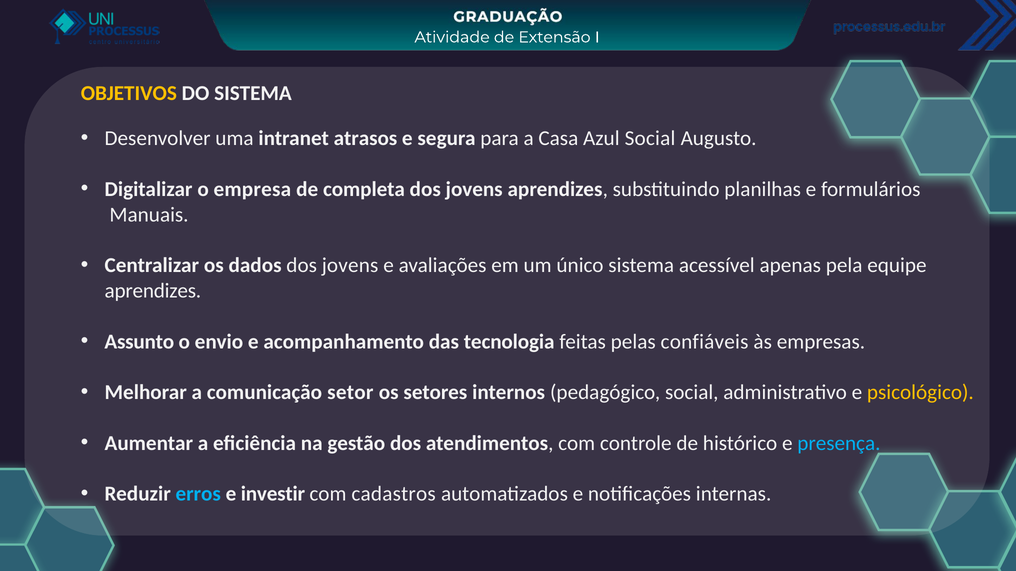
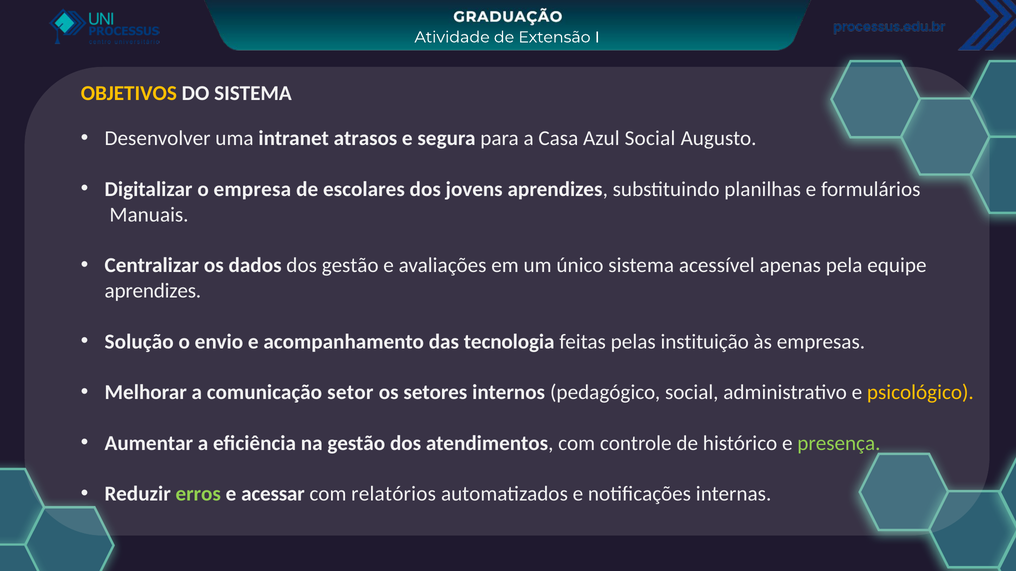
completa: completa -> escolares
dados dos jovens: jovens -> gestão
Assunto: Assunto -> Solução
confiáveis: confiáveis -> instituição
presença colour: light blue -> light green
erros colour: light blue -> light green
investir: investir -> acessar
cadastros: cadastros -> relatórios
